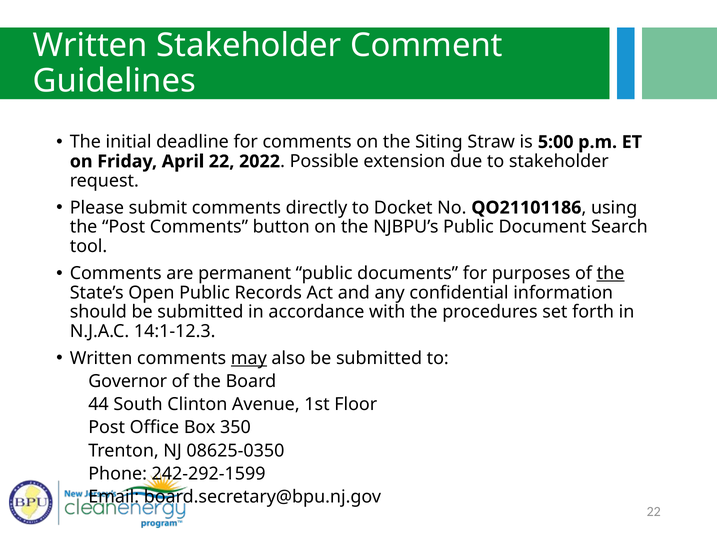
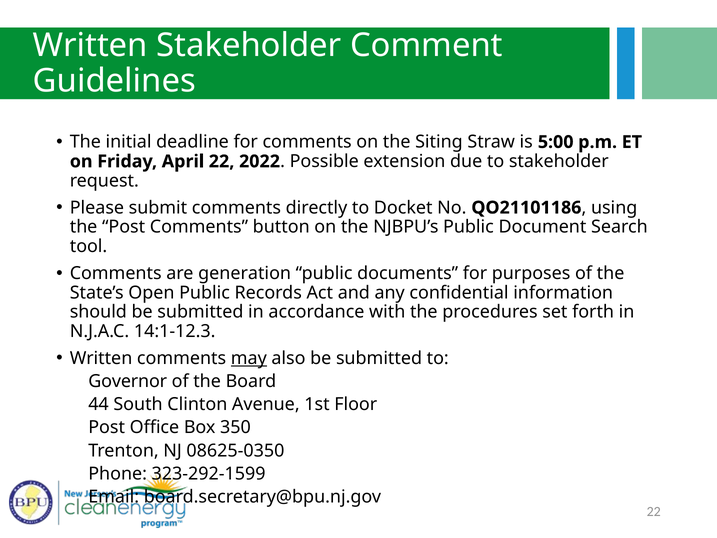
permanent: permanent -> generation
the at (611, 273) underline: present -> none
242-292-1599: 242-292-1599 -> 323-292-1599
